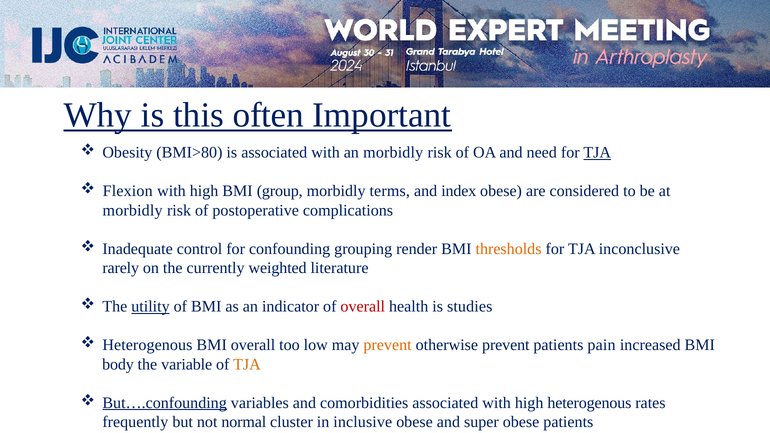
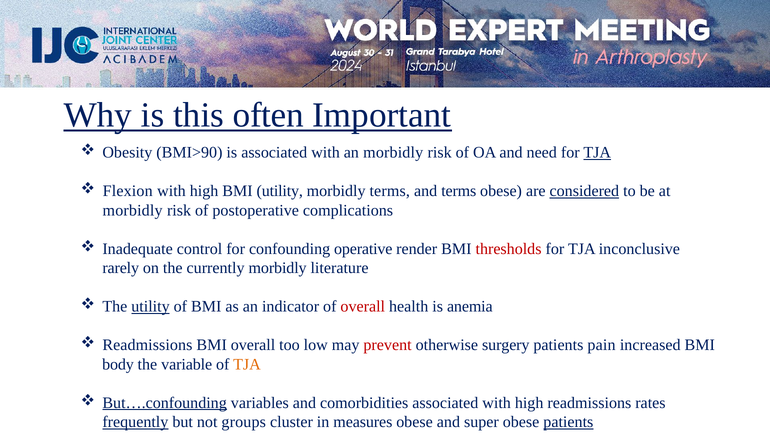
BMI>80: BMI>80 -> BMI>90
BMI group: group -> utility
and index: index -> terms
considered underline: none -> present
grouping: grouping -> operative
thresholds colour: orange -> red
currently weighted: weighted -> morbidly
studies: studies -> anemia
Heterogenous at (147, 345): Heterogenous -> Readmissions
prevent at (388, 345) colour: orange -> red
otherwise prevent: prevent -> surgery
high heterogenous: heterogenous -> readmissions
frequently underline: none -> present
normal: normal -> groups
inclusive: inclusive -> measures
patients at (568, 422) underline: none -> present
